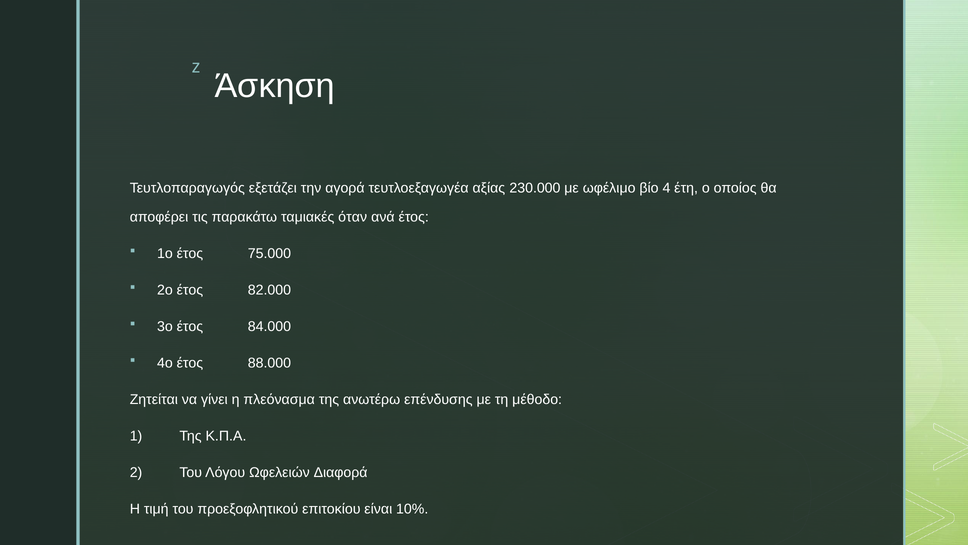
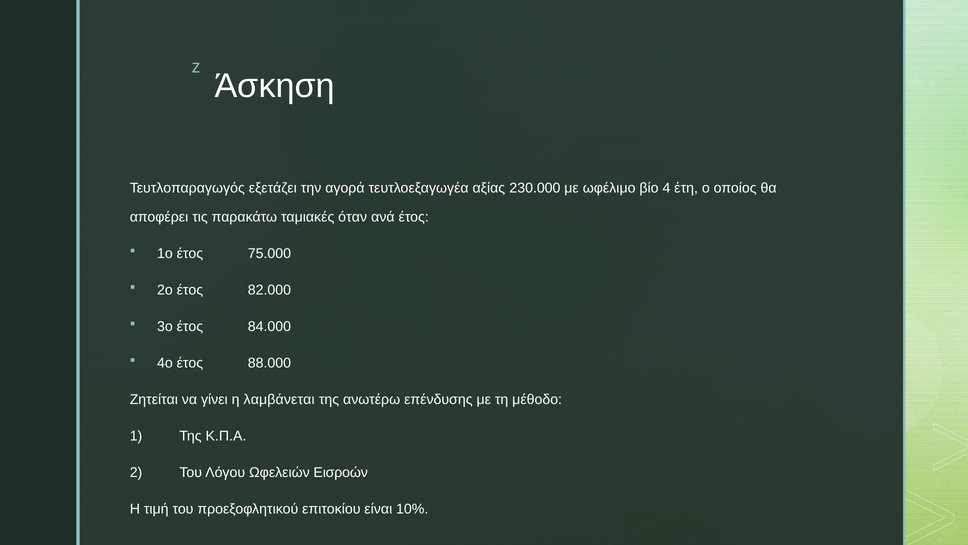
πλεόνασμα: πλεόνασμα -> λαμβάνεται
Διαφορά: Διαφορά -> Εισροών
